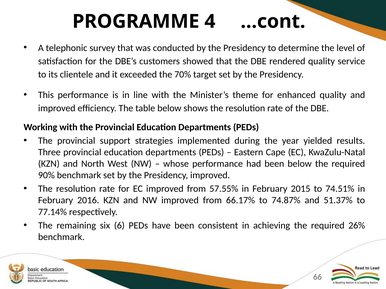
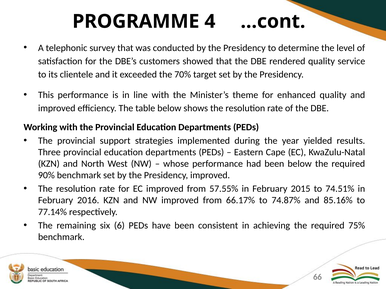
51.37%: 51.37% -> 85.16%
26%: 26% -> 75%
